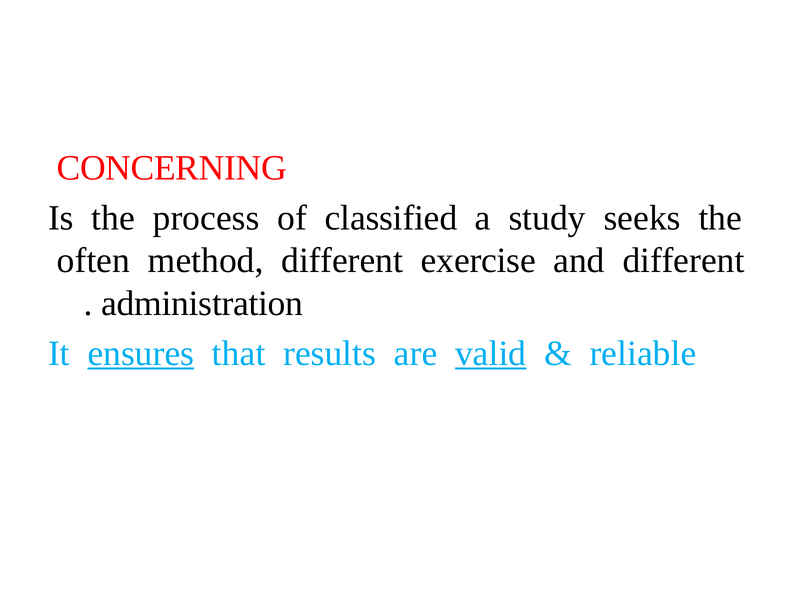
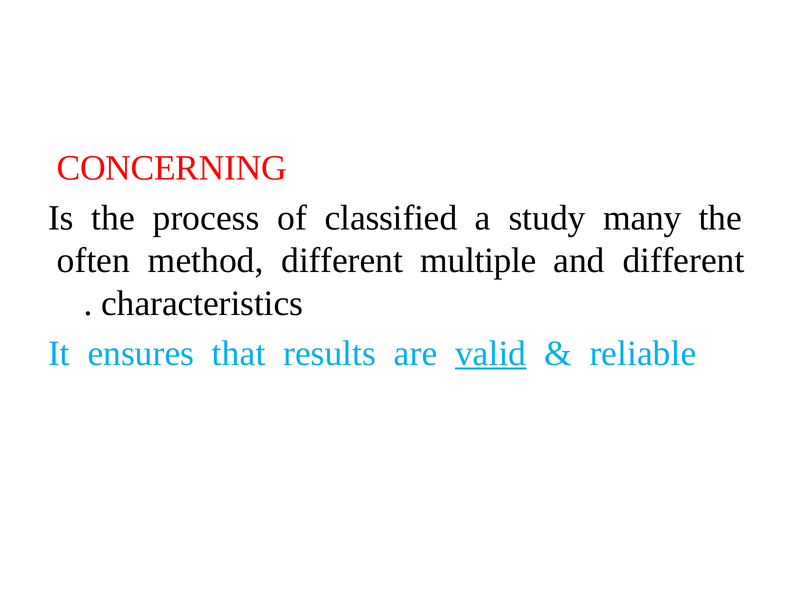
seeks: seeks -> many
exercise: exercise -> multiple
administration: administration -> characteristics
ensures underline: present -> none
